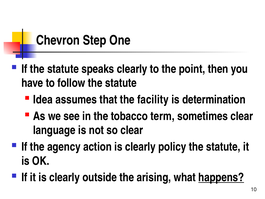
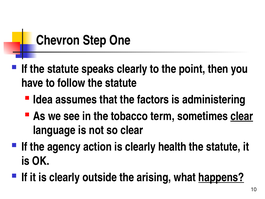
facility: facility -> factors
determination: determination -> administering
clear at (242, 116) underline: none -> present
policy: policy -> health
